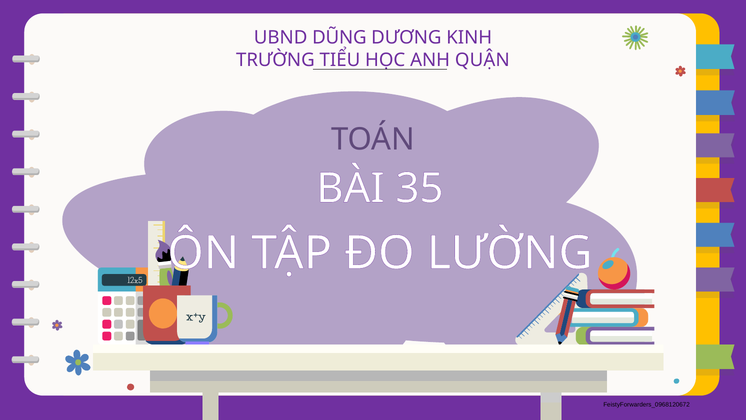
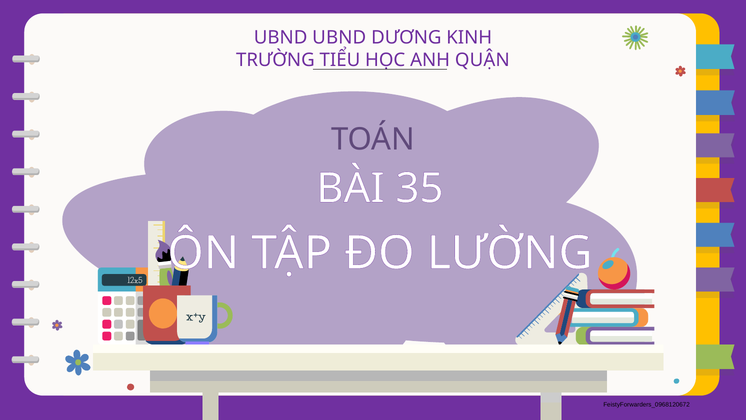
UBND DŨNG: DŨNG -> UBND
